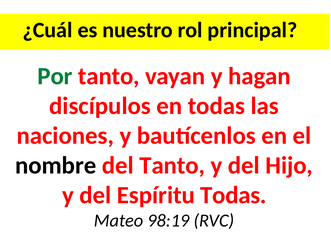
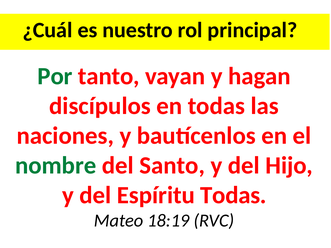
nombre colour: black -> green
del Tanto: Tanto -> Santo
98:19: 98:19 -> 18:19
